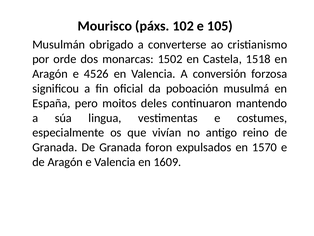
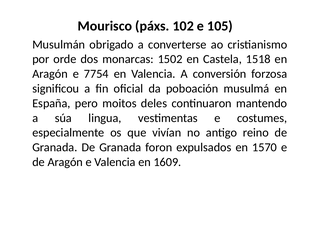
4526: 4526 -> 7754
